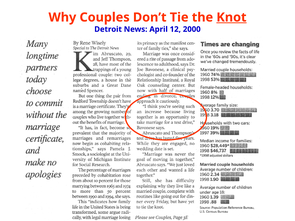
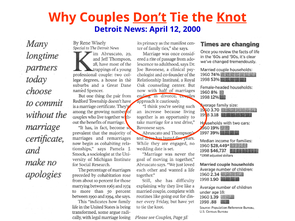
Don’t underline: none -> present
